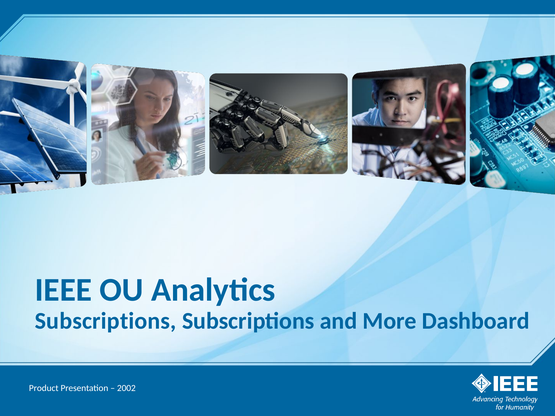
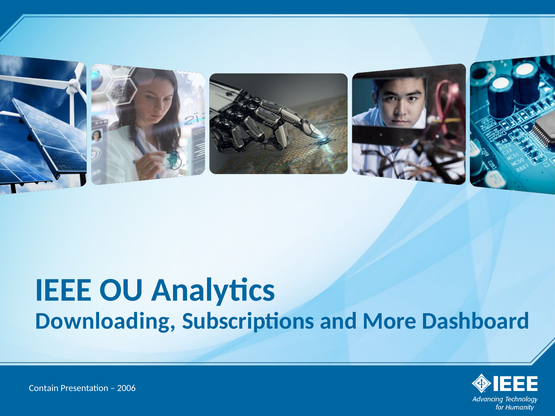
Subscriptions at (106, 321): Subscriptions -> Downloading
Product: Product -> Contain
2002: 2002 -> 2006
